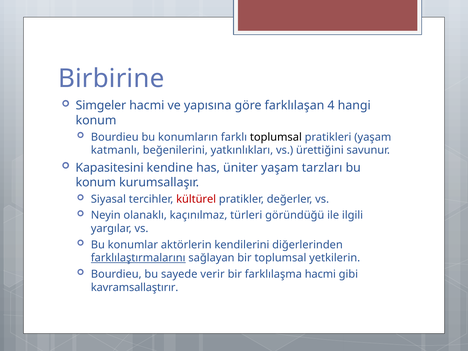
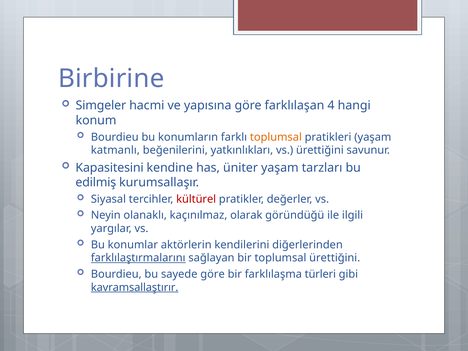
toplumsal at (276, 137) colour: black -> orange
konum at (96, 182): konum -> edilmiş
türleri: türleri -> olarak
toplumsal yetkilerin: yetkilerin -> ürettiğini
sayede verir: verir -> göre
farklılaşma hacmi: hacmi -> türleri
kavramsallaştırır underline: none -> present
